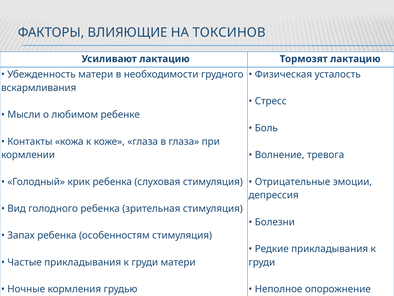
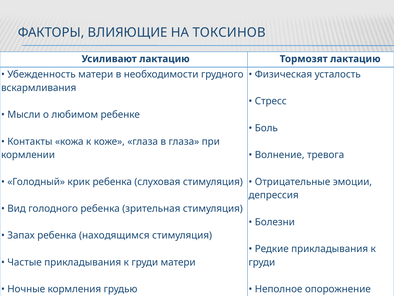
особенностям: особенностям -> находящимся
